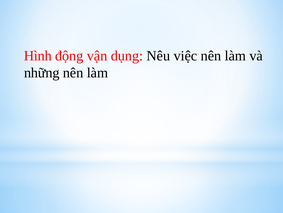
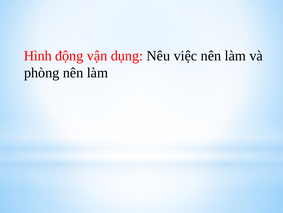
những: những -> phòng
